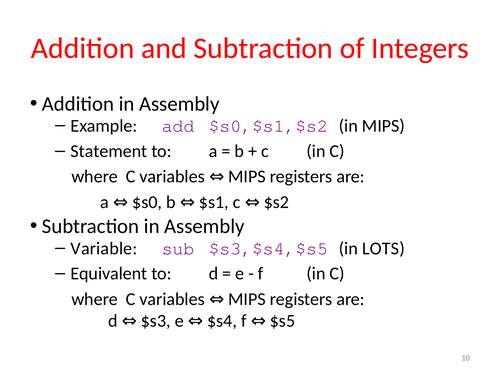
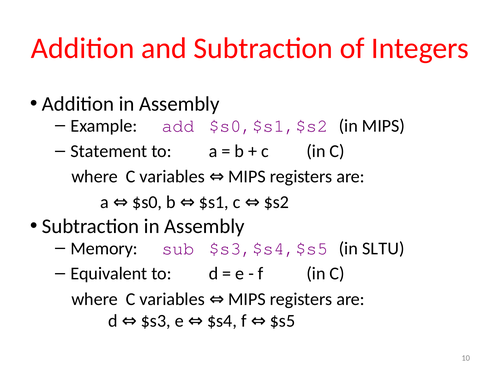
Variable: Variable -> Memory
LOTS: LOTS -> SLTU
